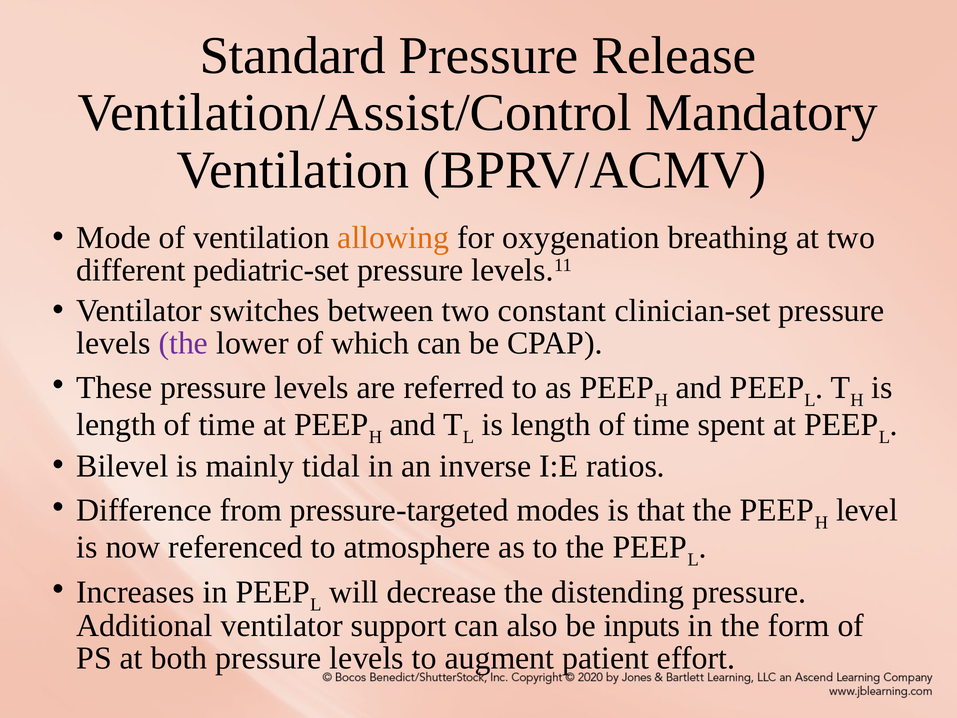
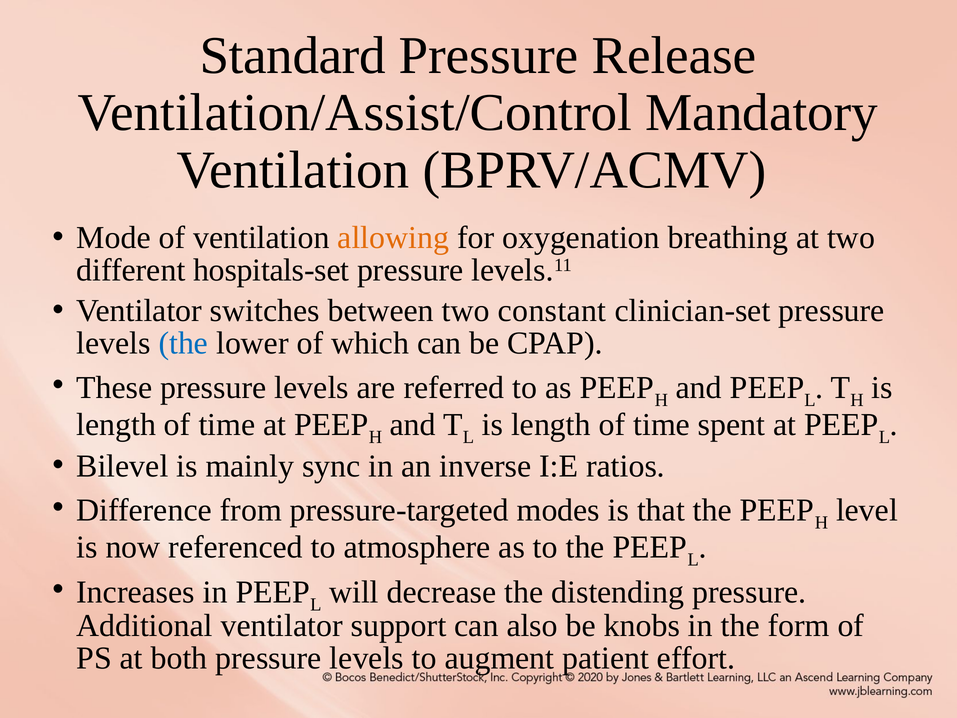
pediatric-set: pediatric-set -> hospitals-set
the at (183, 343) colour: purple -> blue
tidal: tidal -> sync
inputs: inputs -> knobs
